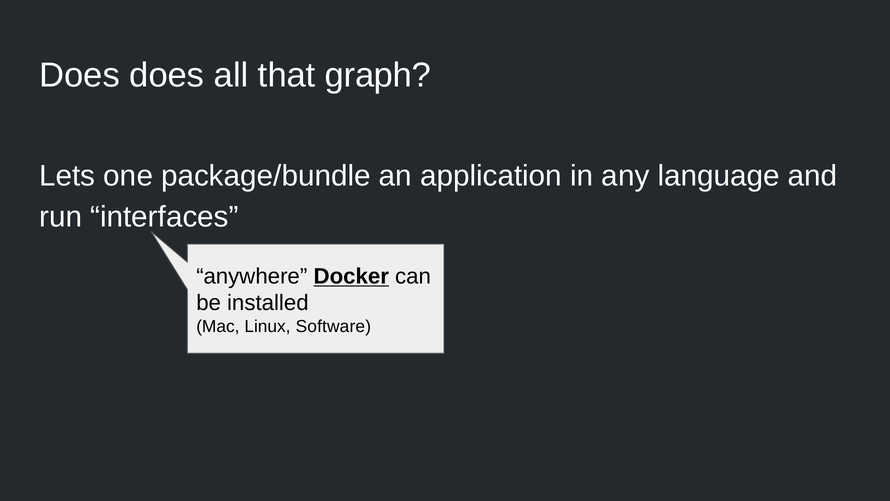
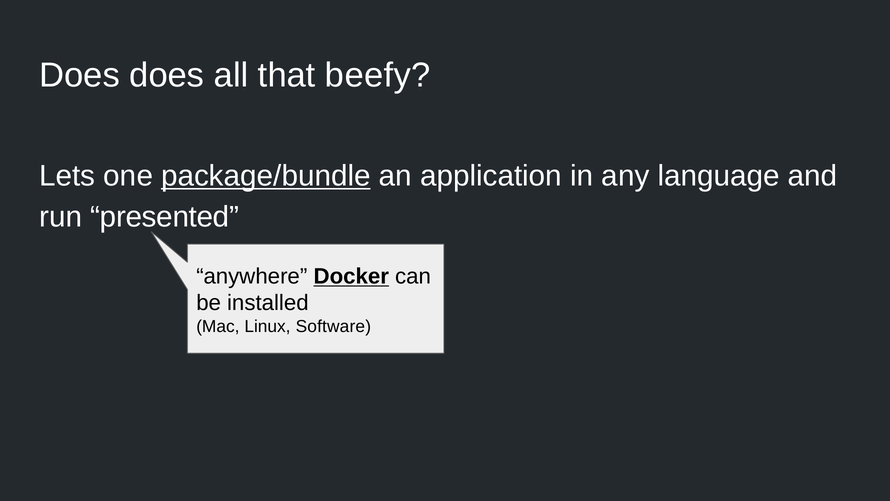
graph: graph -> beefy
package/bundle underline: none -> present
interfaces: interfaces -> presented
